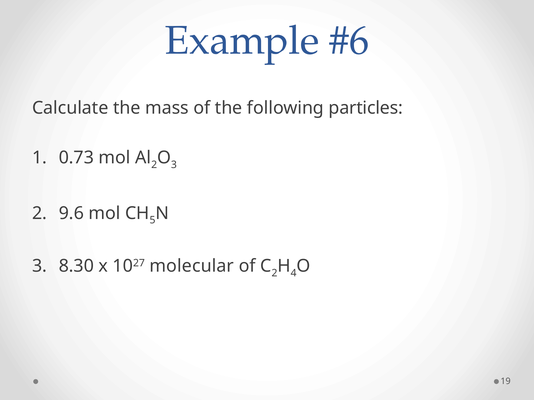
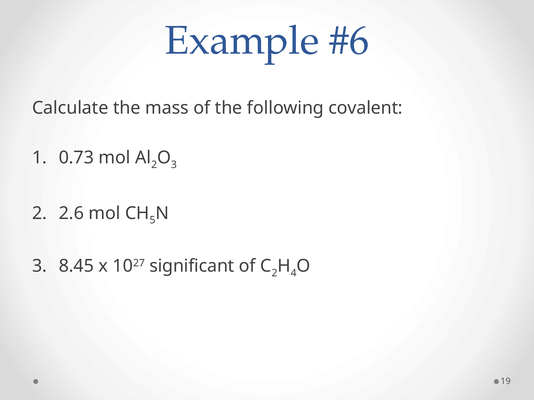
particles: particles -> covalent
9.6: 9.6 -> 2.6
8.30: 8.30 -> 8.45
molecular: molecular -> significant
